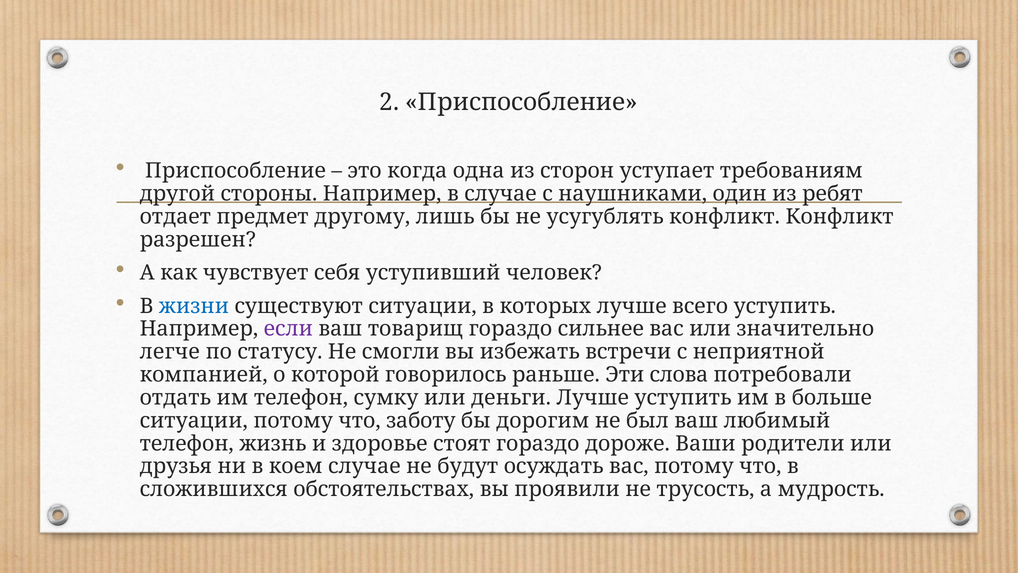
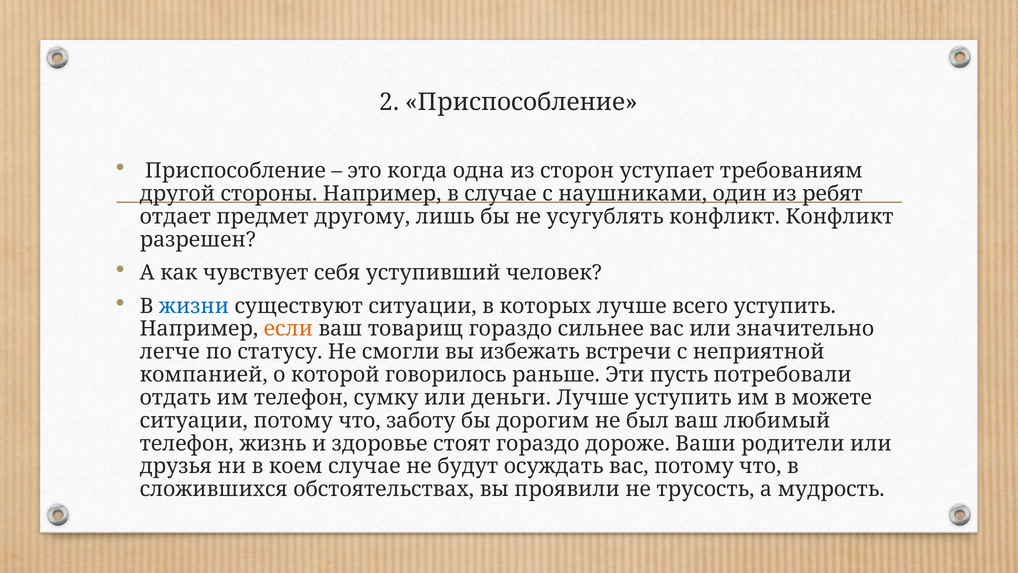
если colour: purple -> orange
слова: слова -> пусть
больше: больше -> можете
